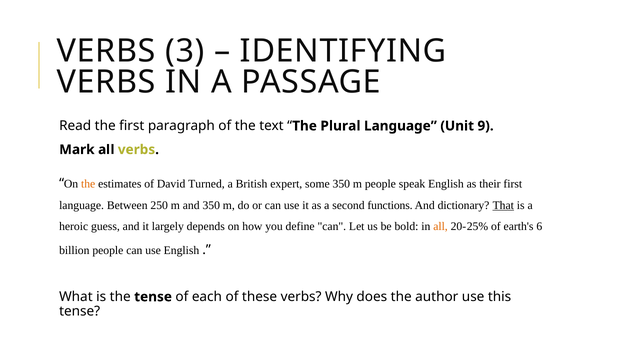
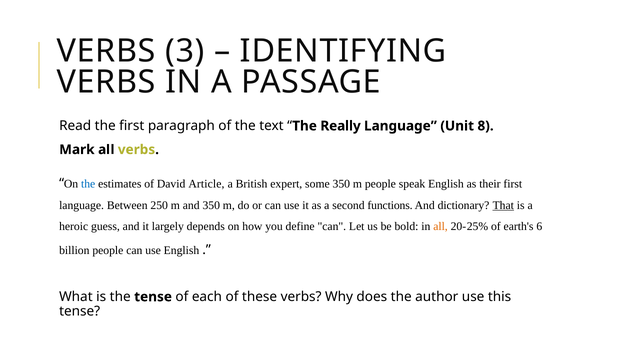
Plural: Plural -> Really
9: 9 -> 8
the at (88, 184) colour: orange -> blue
Turned: Turned -> Article
